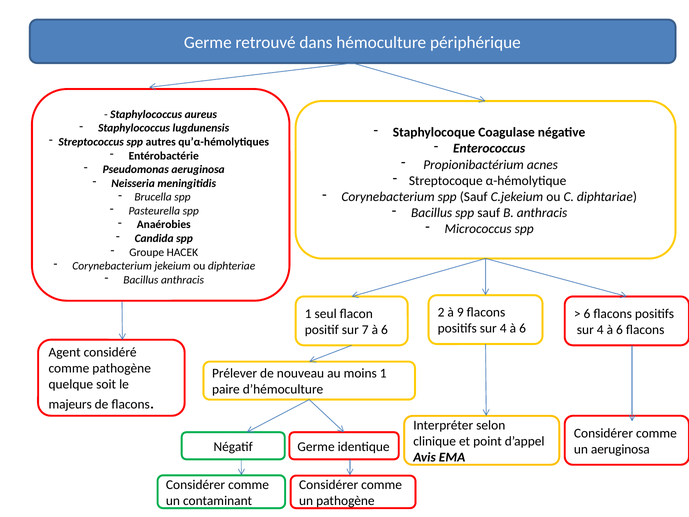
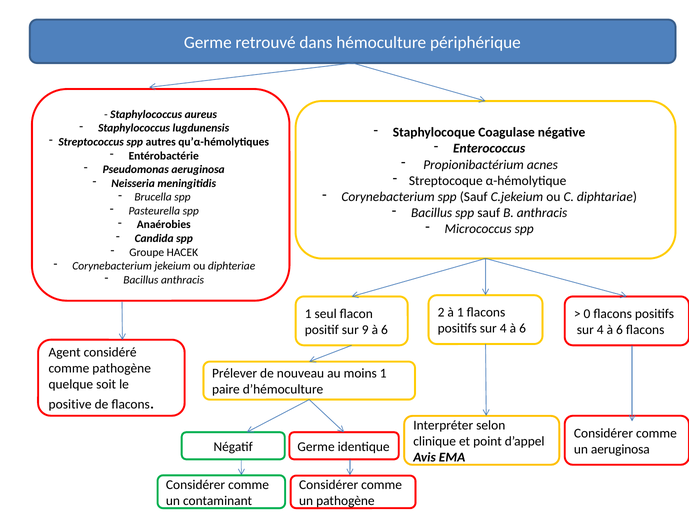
à 9: 9 -> 1
6 at (587, 314): 6 -> 0
7: 7 -> 9
majeurs: majeurs -> positive
